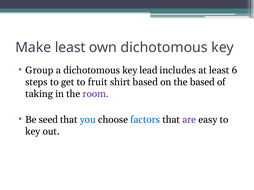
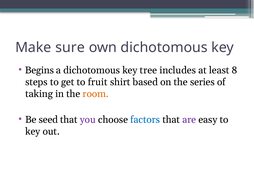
Make least: least -> sure
Group: Group -> Begins
lead: lead -> tree
6: 6 -> 8
the based: based -> series
room colour: purple -> orange
you colour: blue -> purple
